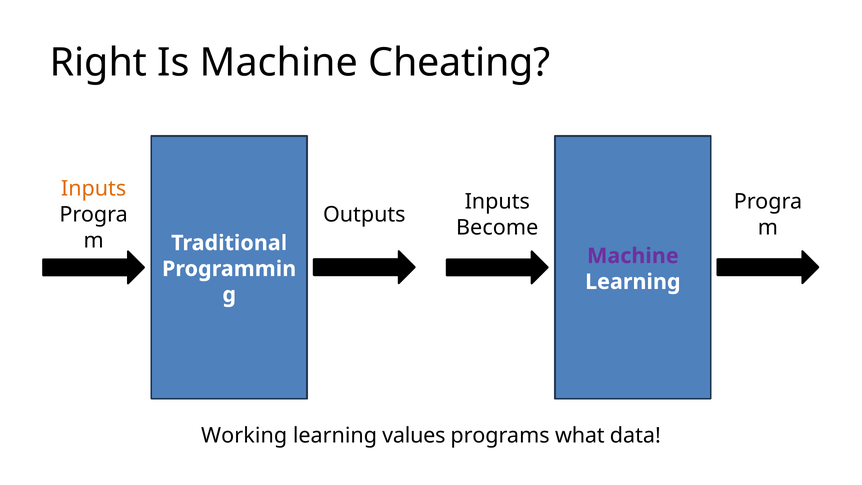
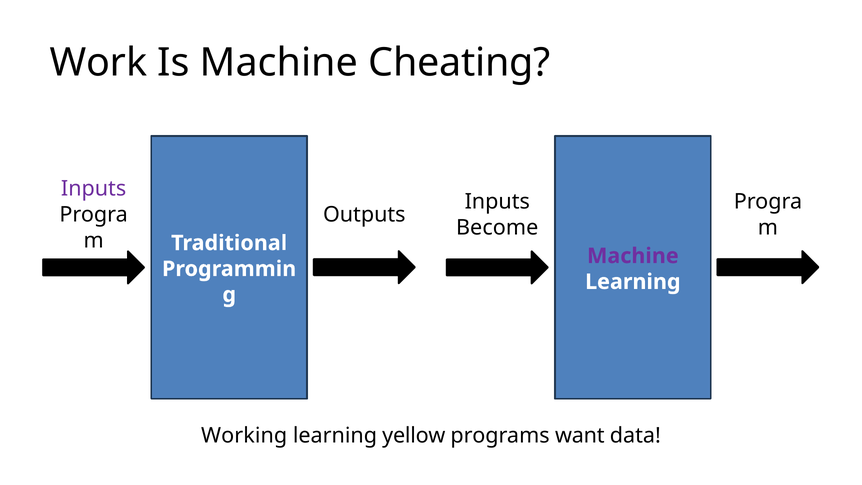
Right: Right -> Work
Inputs at (94, 189) colour: orange -> purple
values: values -> yellow
what: what -> want
